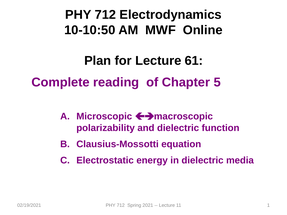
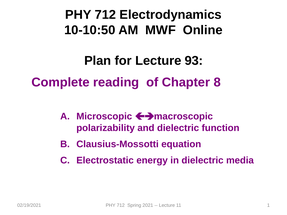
61: 61 -> 93
5: 5 -> 8
